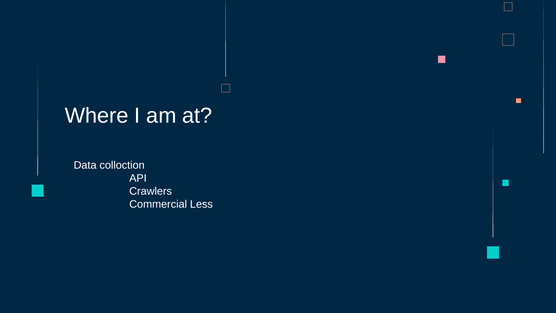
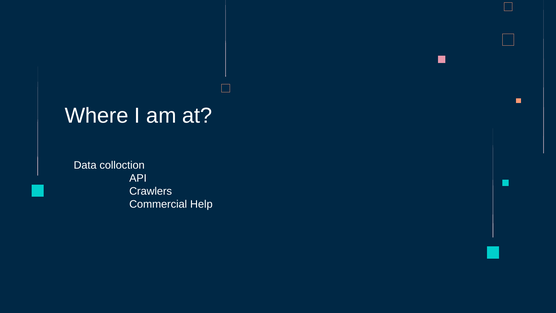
Less: Less -> Help
